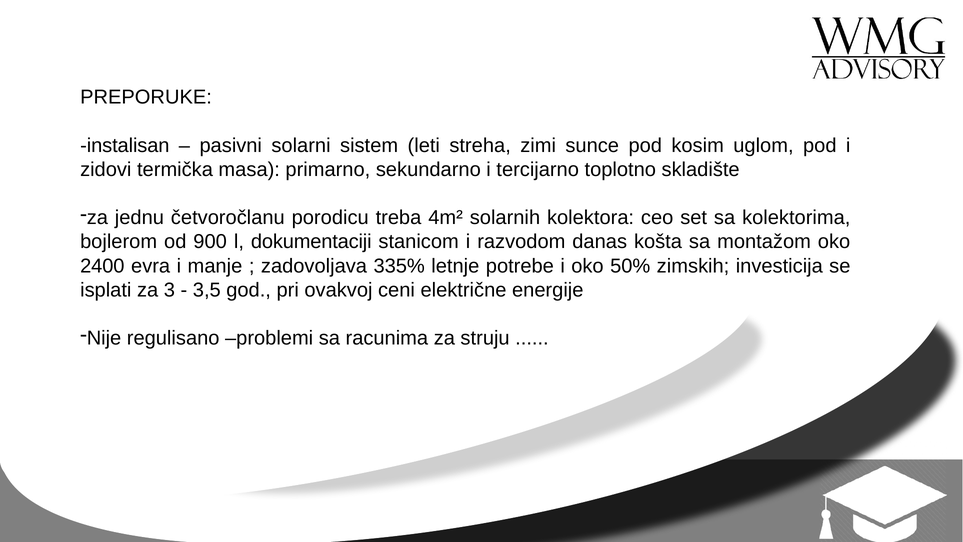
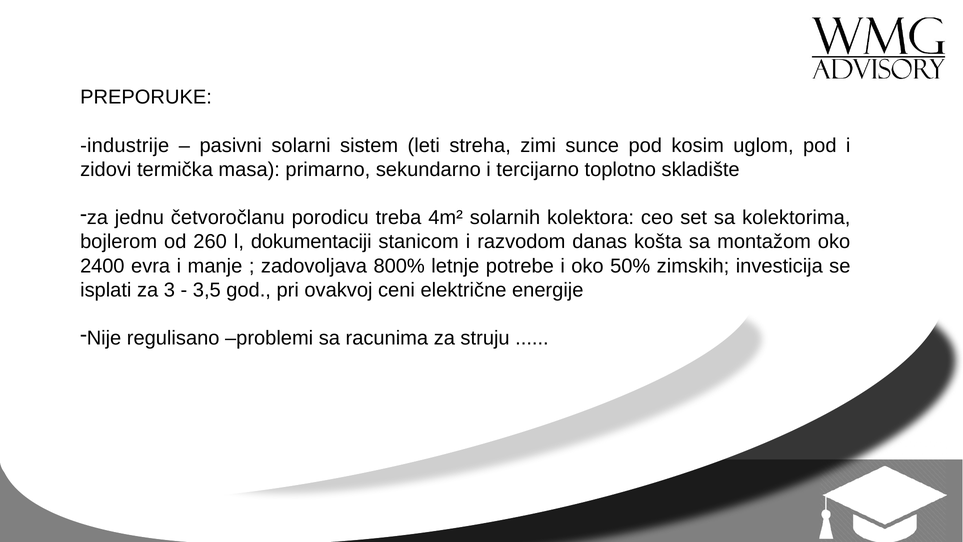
instalisan: instalisan -> industrije
900: 900 -> 260
335%: 335% -> 800%
